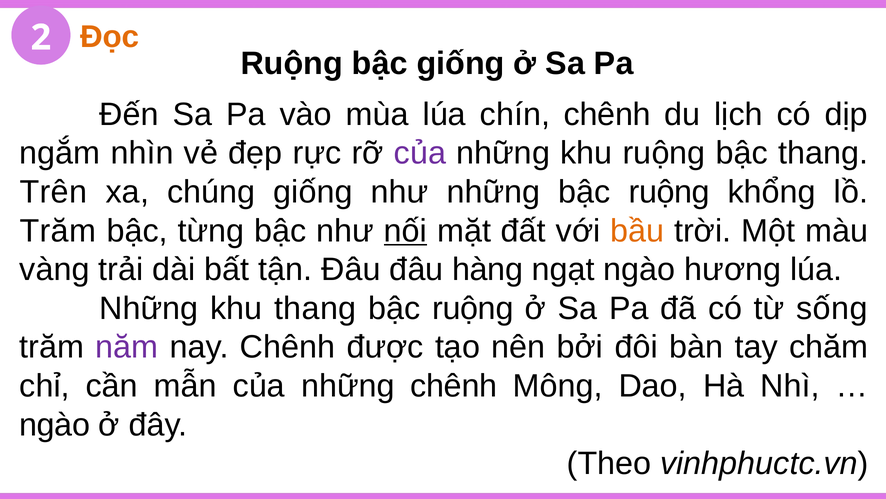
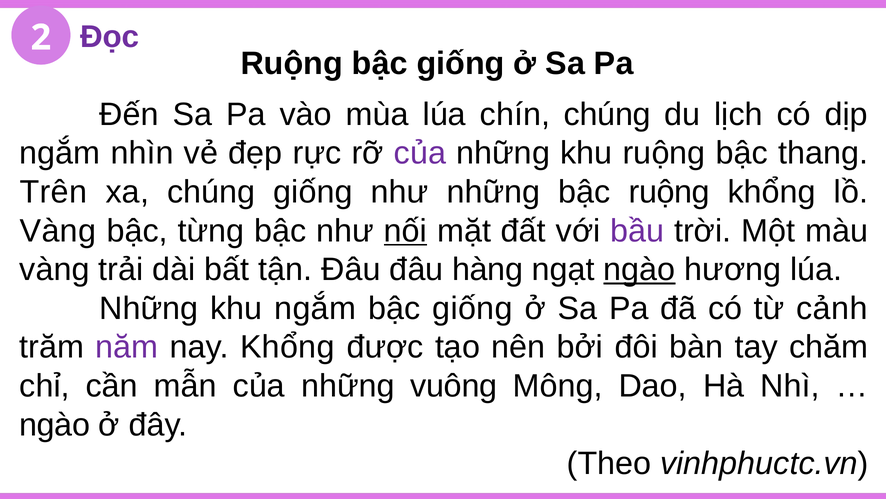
Đọc colour: orange -> purple
chín chênh: chênh -> chúng
Trăm at (58, 231): Trăm -> Vàng
bầu colour: orange -> purple
ngào at (639, 269) underline: none -> present
khu thang: thang -> ngắm
ruộng at (473, 308): ruộng -> giống
sống: sống -> cảnh
nay Chênh: Chênh -> Khổng
những chênh: chênh -> vuông
